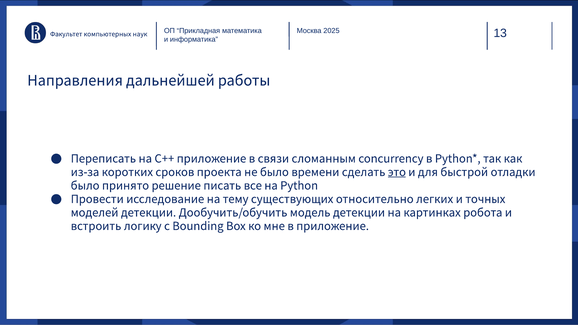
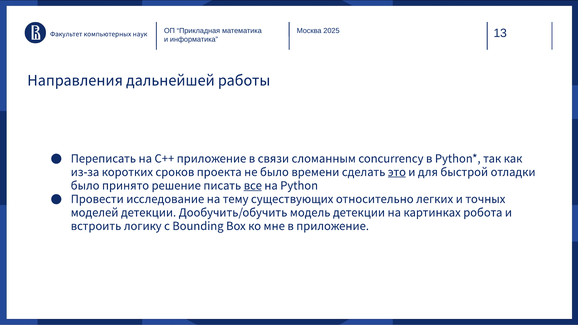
все underline: none -> present
